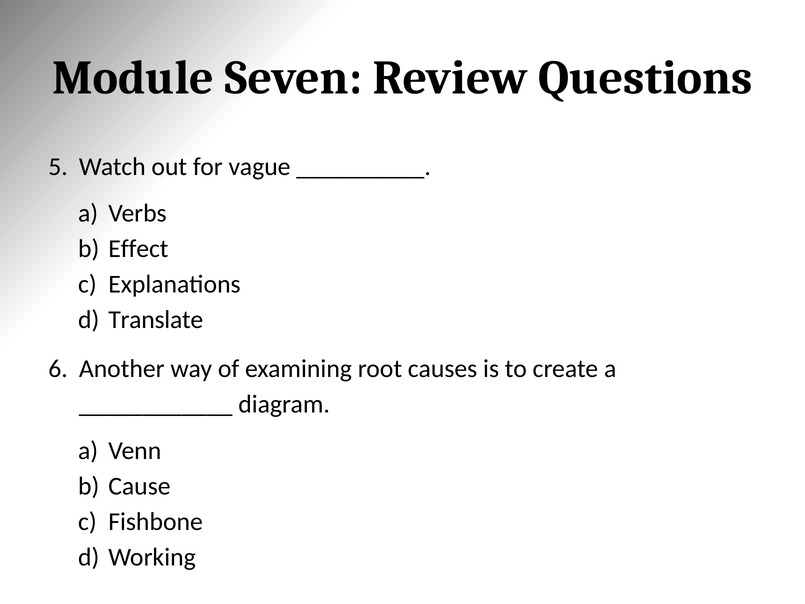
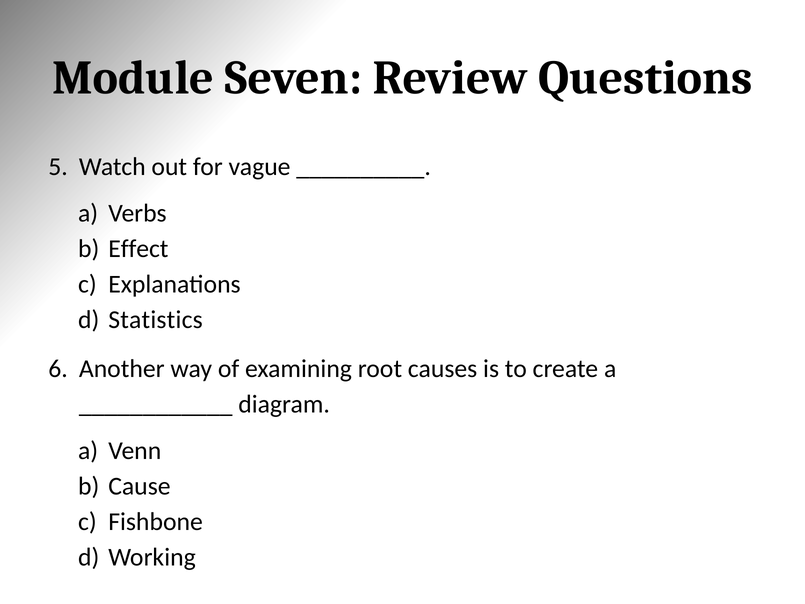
Translate: Translate -> Statistics
